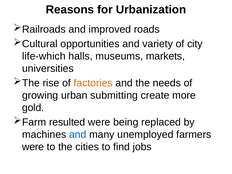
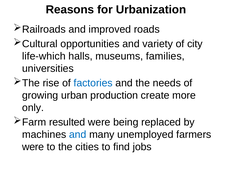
markets: markets -> families
factories colour: orange -> blue
submitting: submitting -> production
gold: gold -> only
